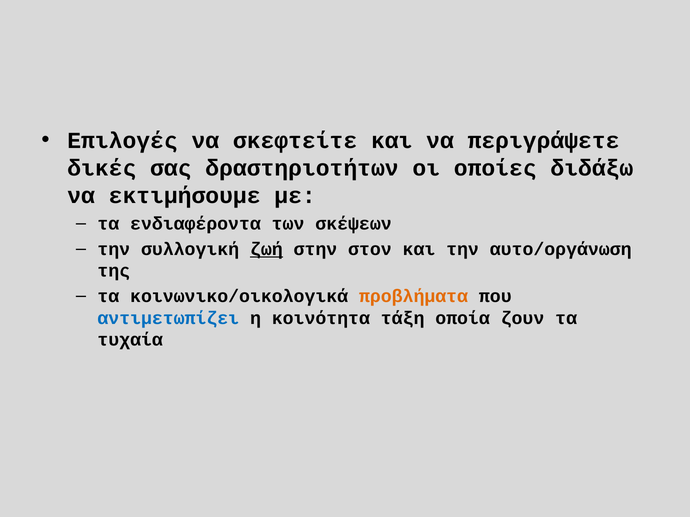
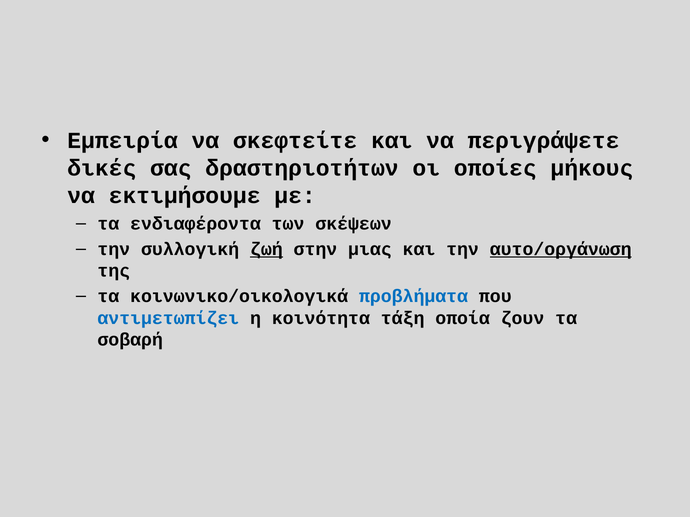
Επιλογές: Επιλογές -> Εμπειρία
διδάξω: διδάξω -> μήκους
στον: στον -> μιας
αυτο/οργάνωση underline: none -> present
προβλήματα colour: orange -> blue
τυχαία: τυχαία -> σοβαρή
